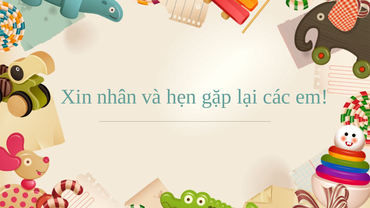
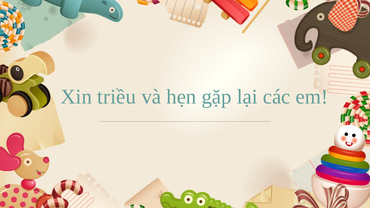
nhân: nhân -> triều
